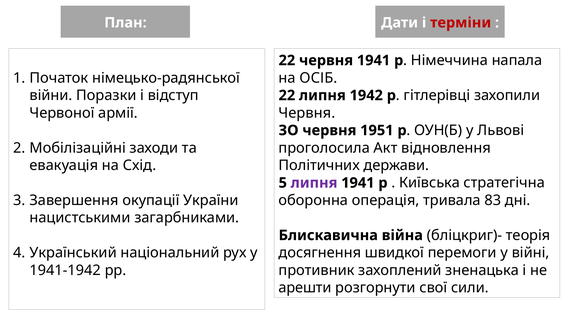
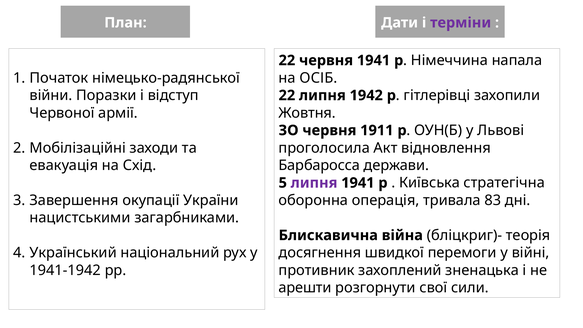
терміни colour: red -> purple
Червня at (307, 113): Червня -> Жовтня
1951: 1951 -> 1911
Політичних: Політичних -> Барбаросса
